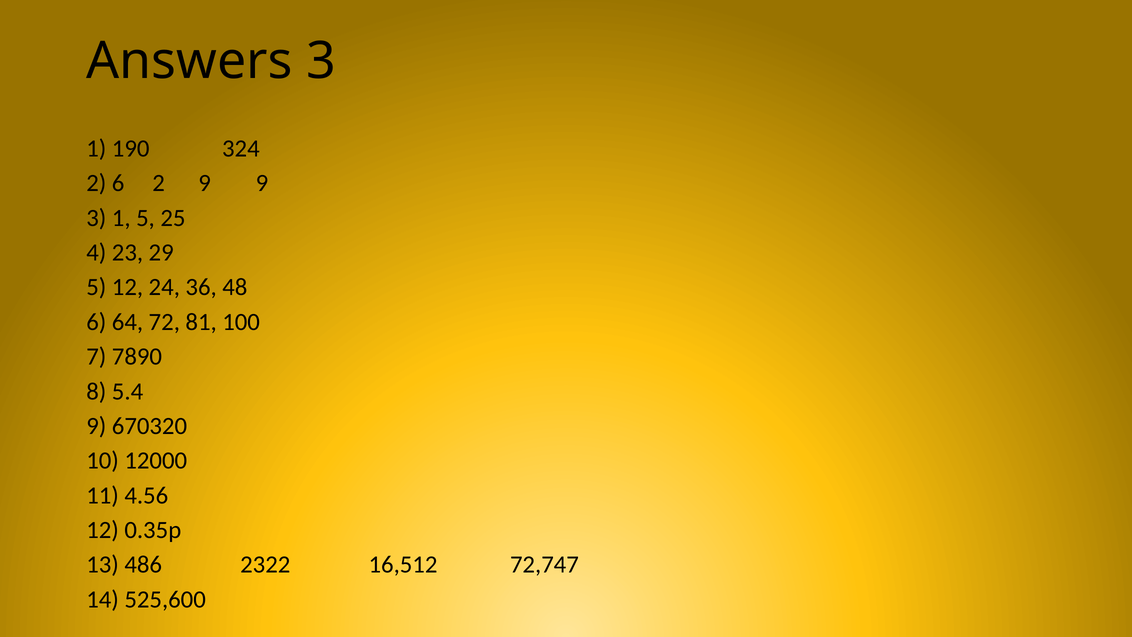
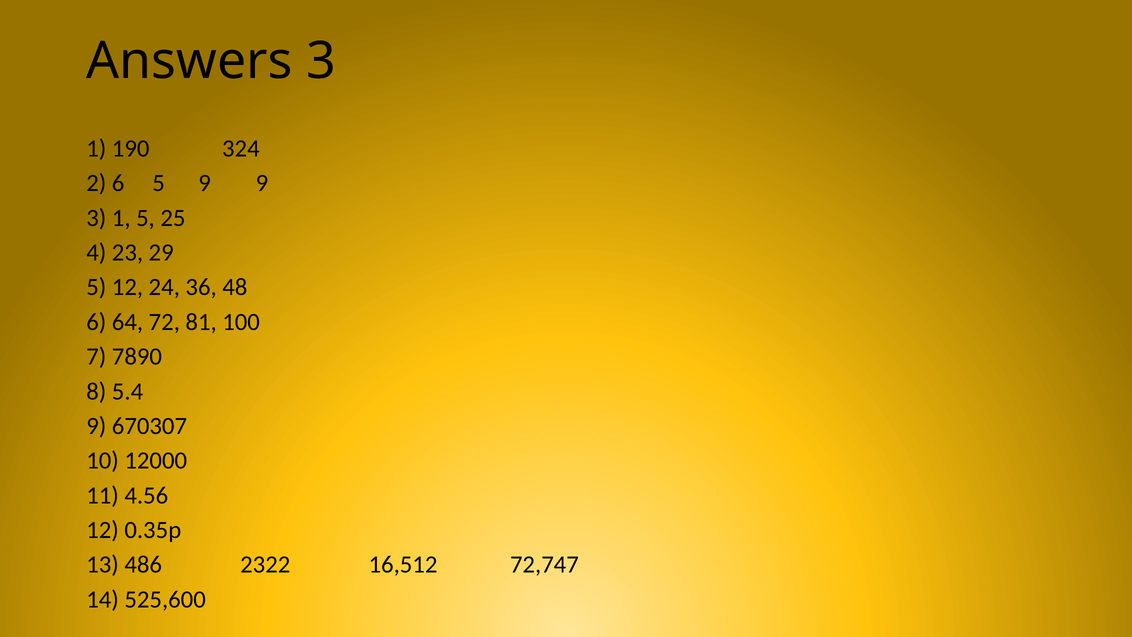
6 2: 2 -> 5
670320: 670320 -> 670307
